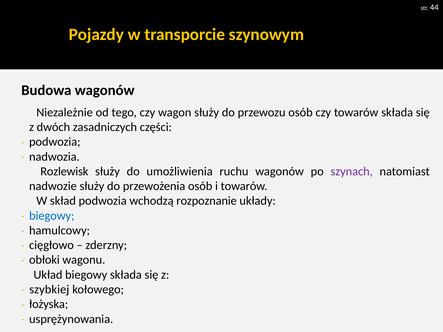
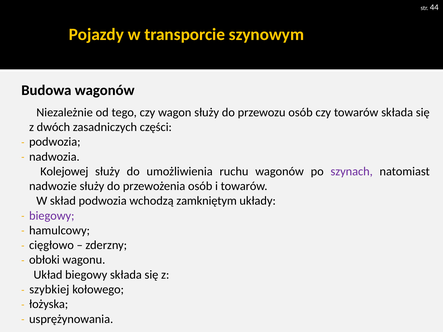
Rozlewisk: Rozlewisk -> Kolejowej
rozpoznanie: rozpoznanie -> zamkniętym
biegowy at (52, 216) colour: blue -> purple
